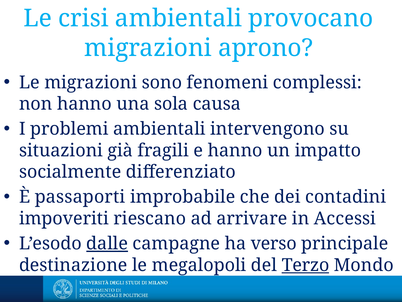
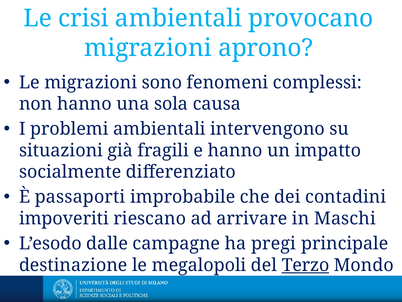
Accessi: Accessi -> Maschi
dalle underline: present -> none
verso: verso -> pregi
